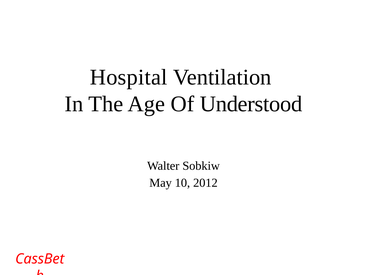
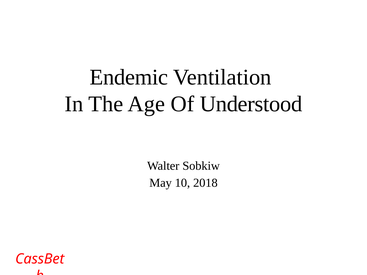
Hospital: Hospital -> Endemic
2012: 2012 -> 2018
